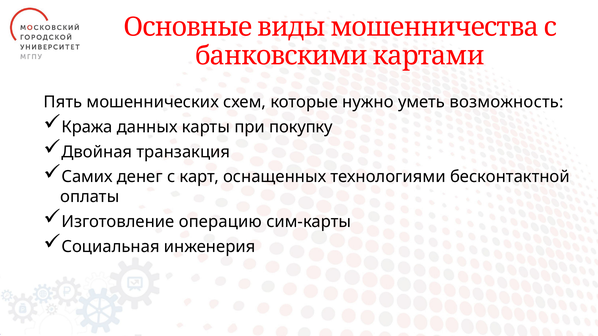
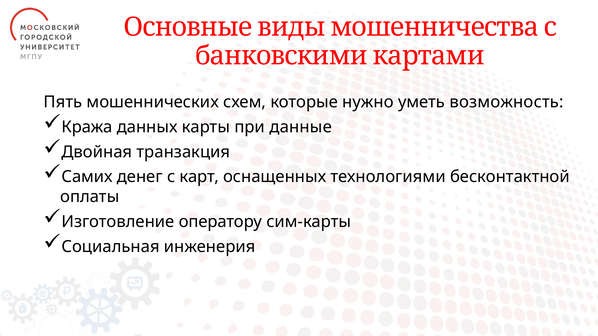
покупку: покупку -> данные
операцию: операцию -> оператору
